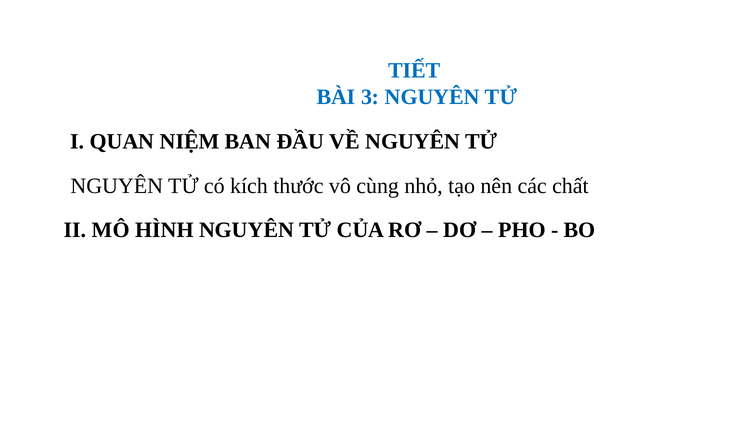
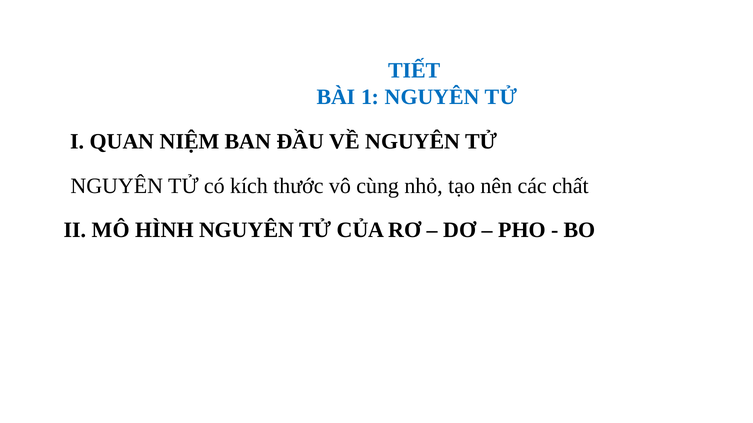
3: 3 -> 1
